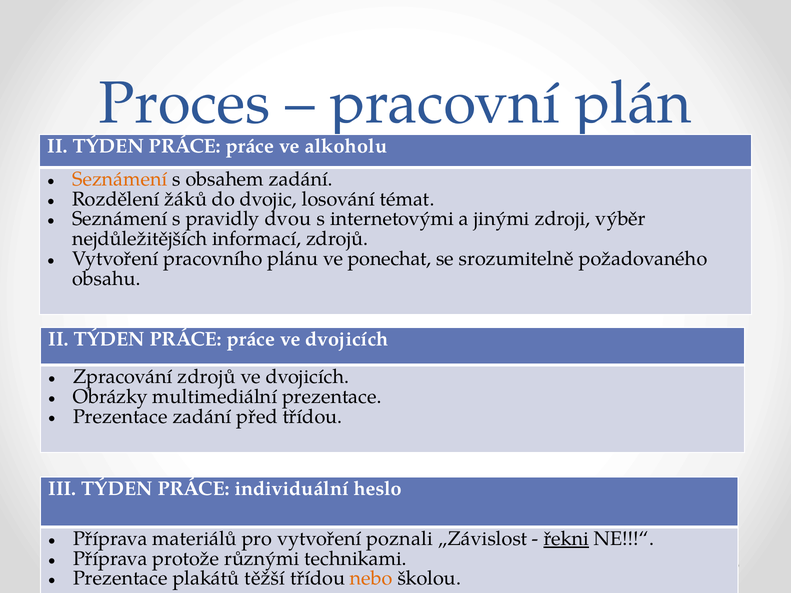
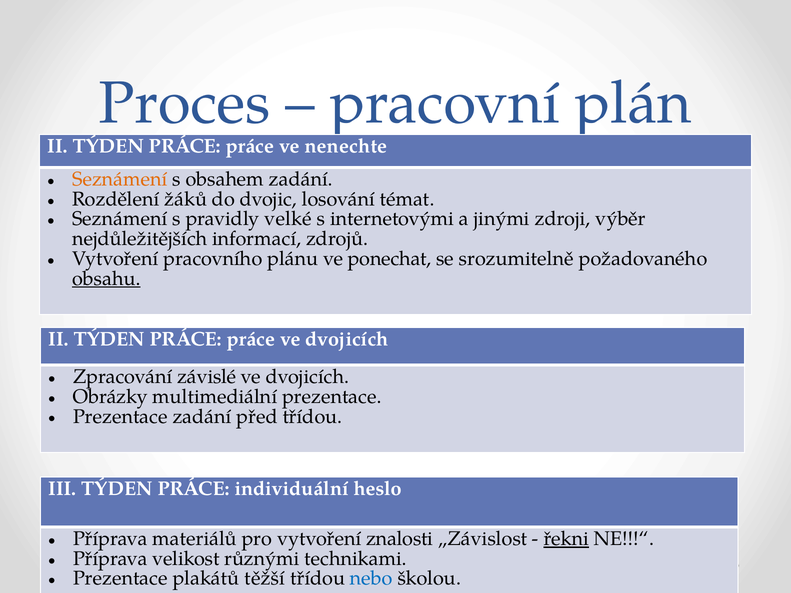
alkoholu: alkoholu -> nenechte
dvou: dvou -> velké
obsahu underline: none -> present
Zpracování zdrojů: zdrojů -> závislé
poznali: poznali -> znalosti
protože: protože -> velikost
nebo colour: orange -> blue
